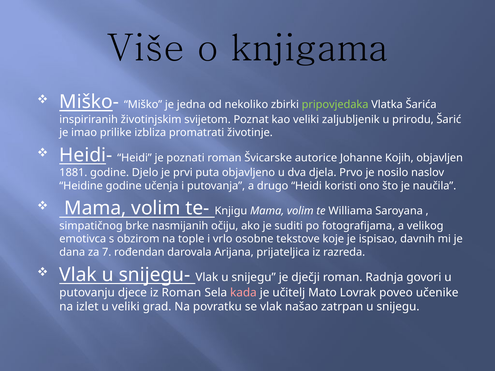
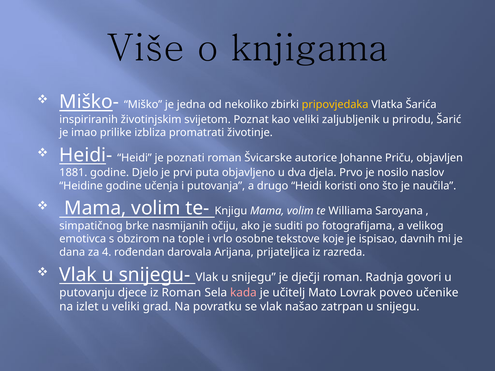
pripovjedaka colour: light green -> yellow
Kojih: Kojih -> Priču
7: 7 -> 4
